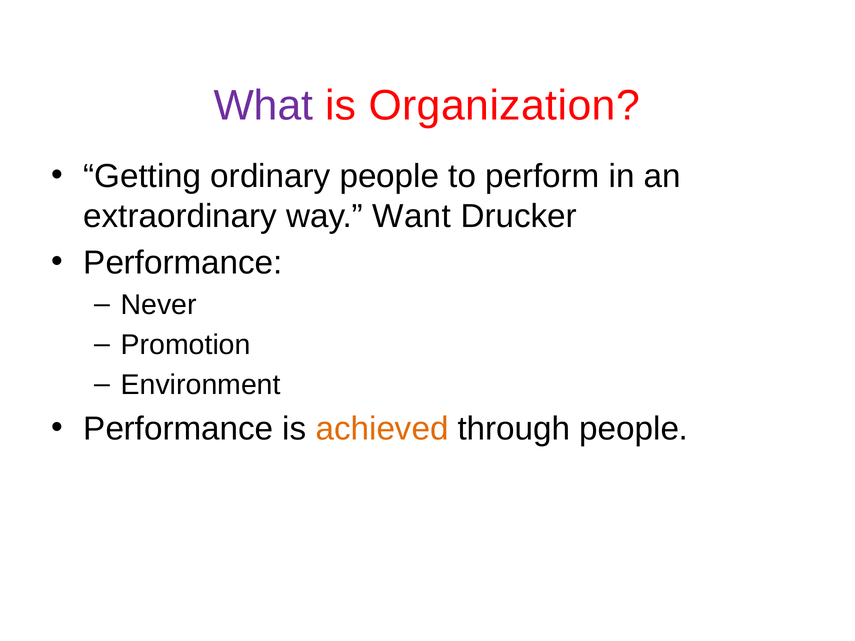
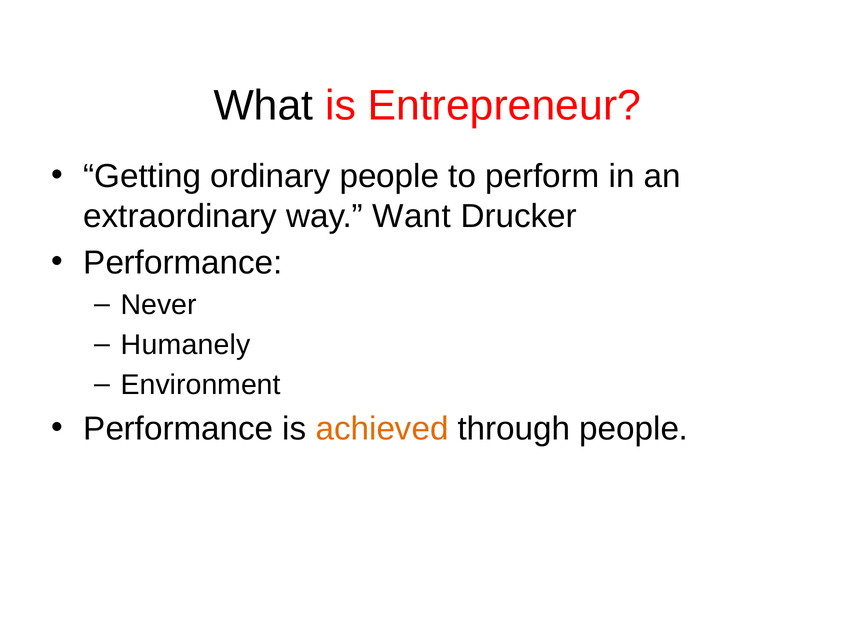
What colour: purple -> black
Organization: Organization -> Entrepreneur
Promotion: Promotion -> Humanely
